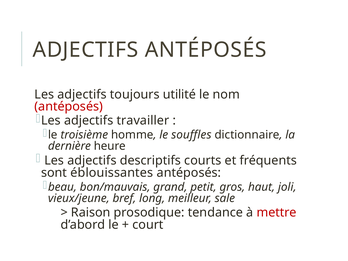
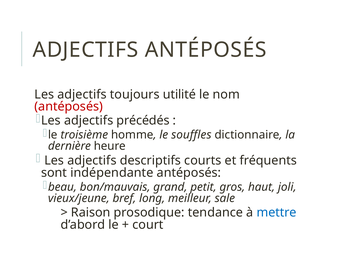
travailler: travailler -> précédés
éblouissantes: éblouissantes -> indépendante
mettre colour: red -> blue
